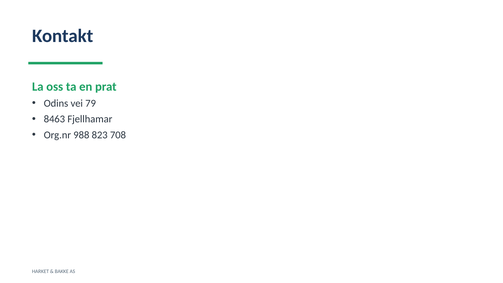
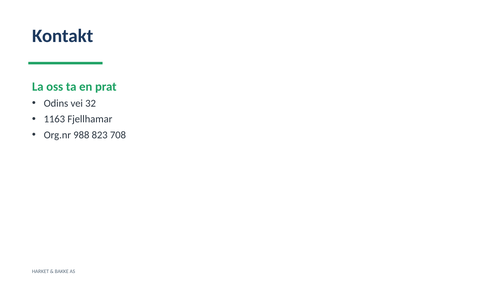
79: 79 -> 32
8463: 8463 -> 1163
